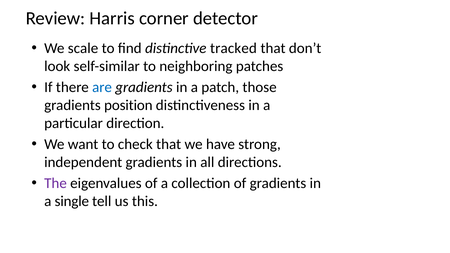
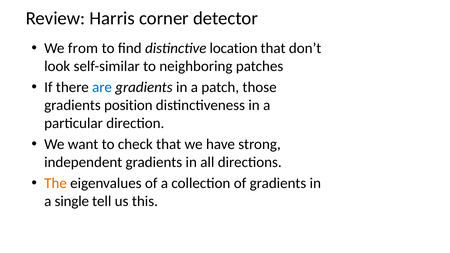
scale: scale -> from
tracked: tracked -> location
The colour: purple -> orange
